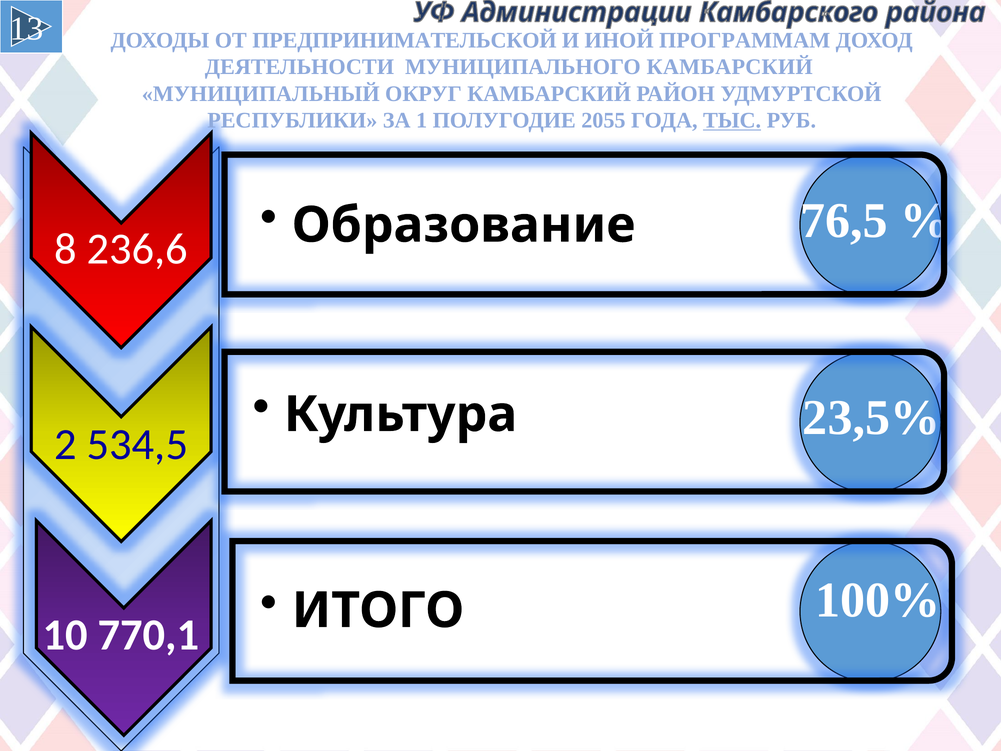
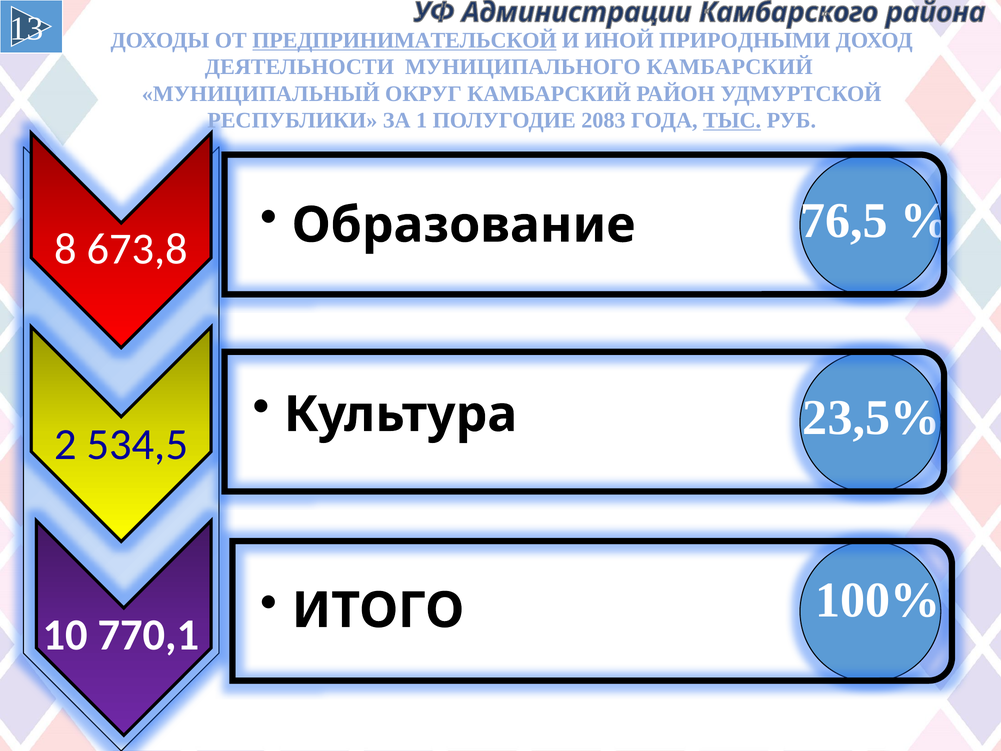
ПРЕДПРИНИМАТЕЛЬСКОЙ underline: none -> present
ПРОГРАММАМ: ПРОГРАММАМ -> ПРИРОДНЫМИ
2055: 2055 -> 2083
236,6: 236,6 -> 673,8
